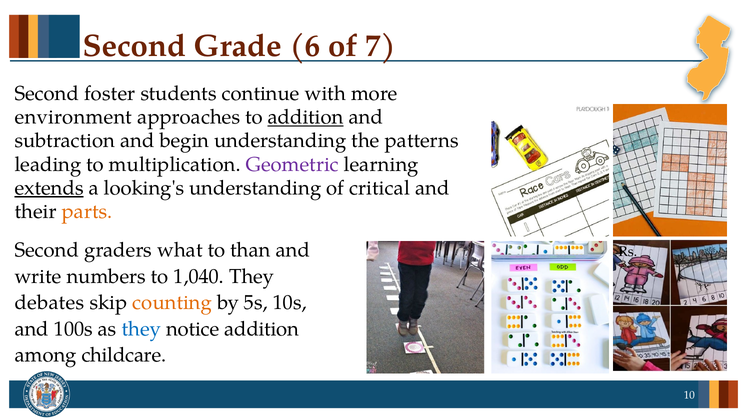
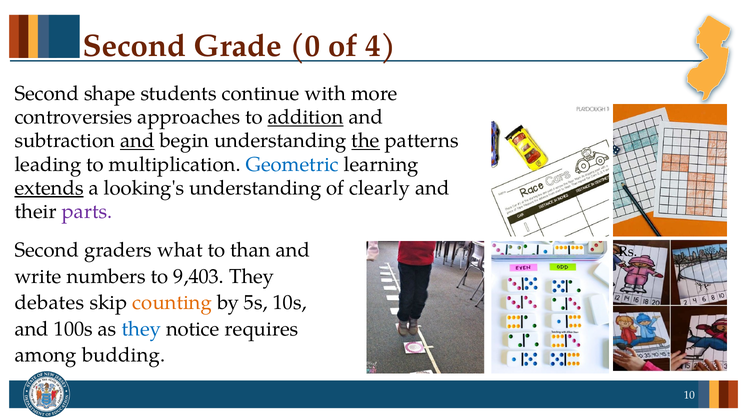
6: 6 -> 0
7: 7 -> 4
foster: foster -> shape
environment: environment -> controversies
and at (137, 141) underline: none -> present
the underline: none -> present
Geometric colour: purple -> blue
critical: critical -> clearly
parts colour: orange -> purple
1,040: 1,040 -> 9,403
notice addition: addition -> requires
childcare: childcare -> budding
